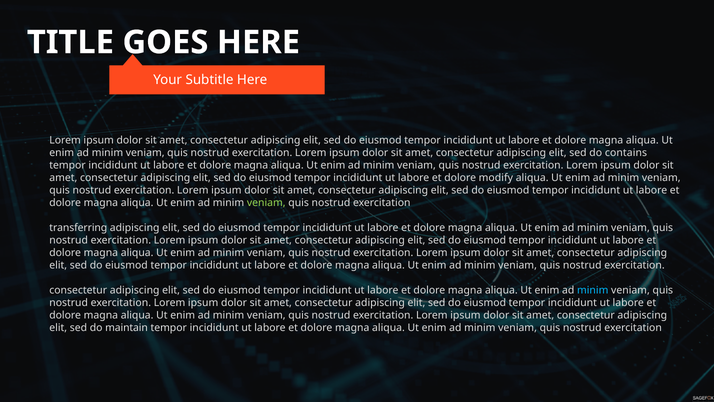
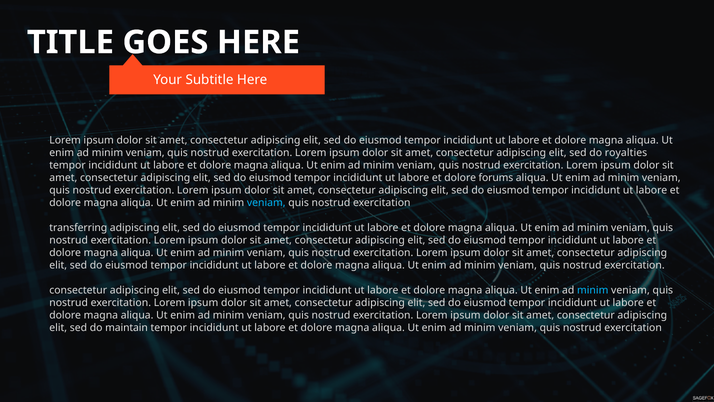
contains: contains -> royalties
modify: modify -> forums
veniam at (266, 203) colour: light green -> light blue
